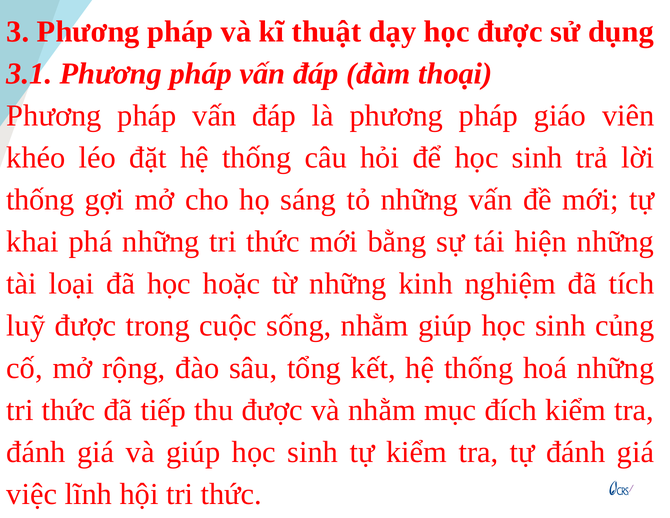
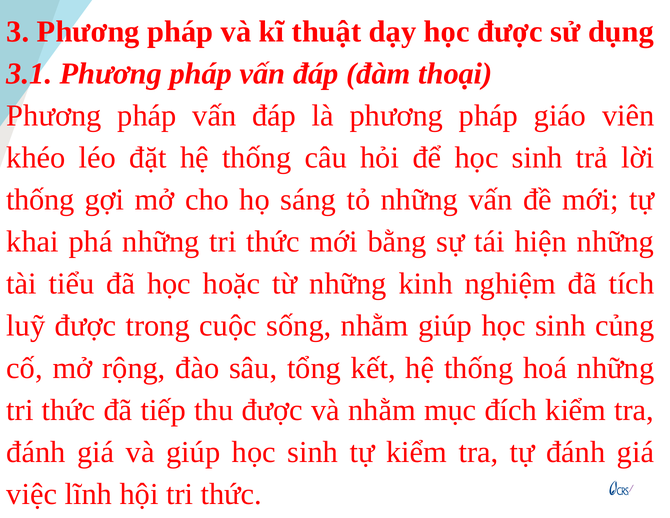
loại: loại -> tiểu
